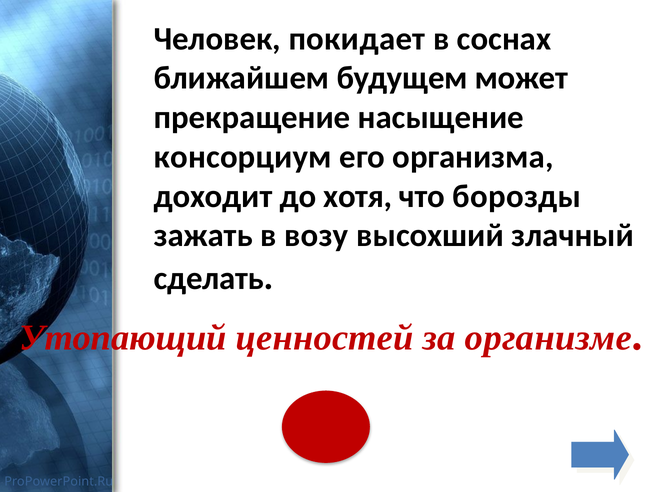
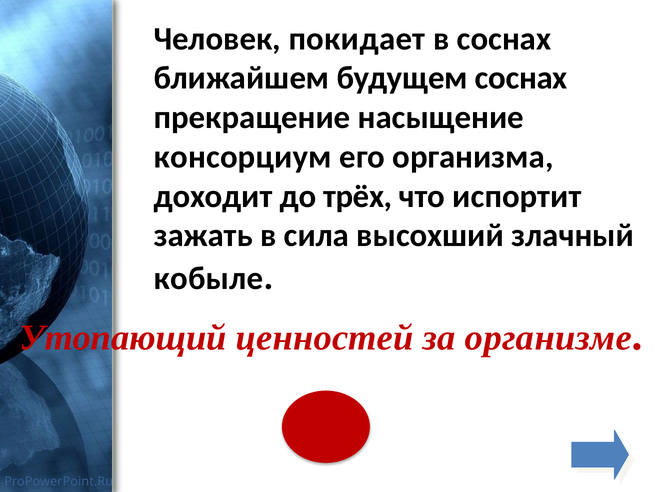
будущем может: может -> соснах
хотя: хотя -> трёх
борозды: борозды -> испортит
возу: возу -> сила
сделать: сделать -> кобыле
